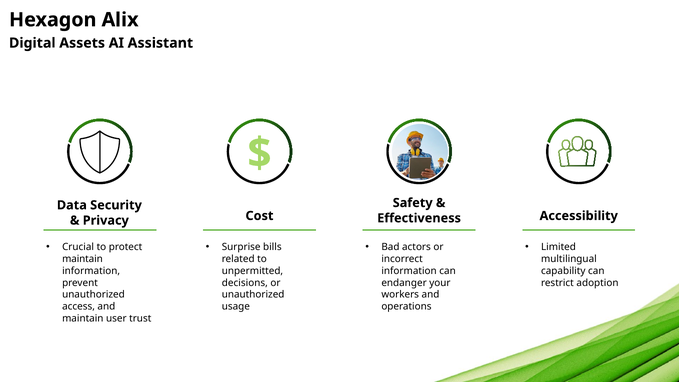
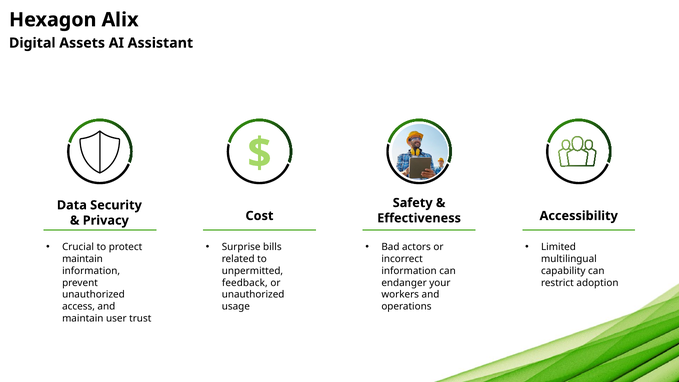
decisions: decisions -> feedback
